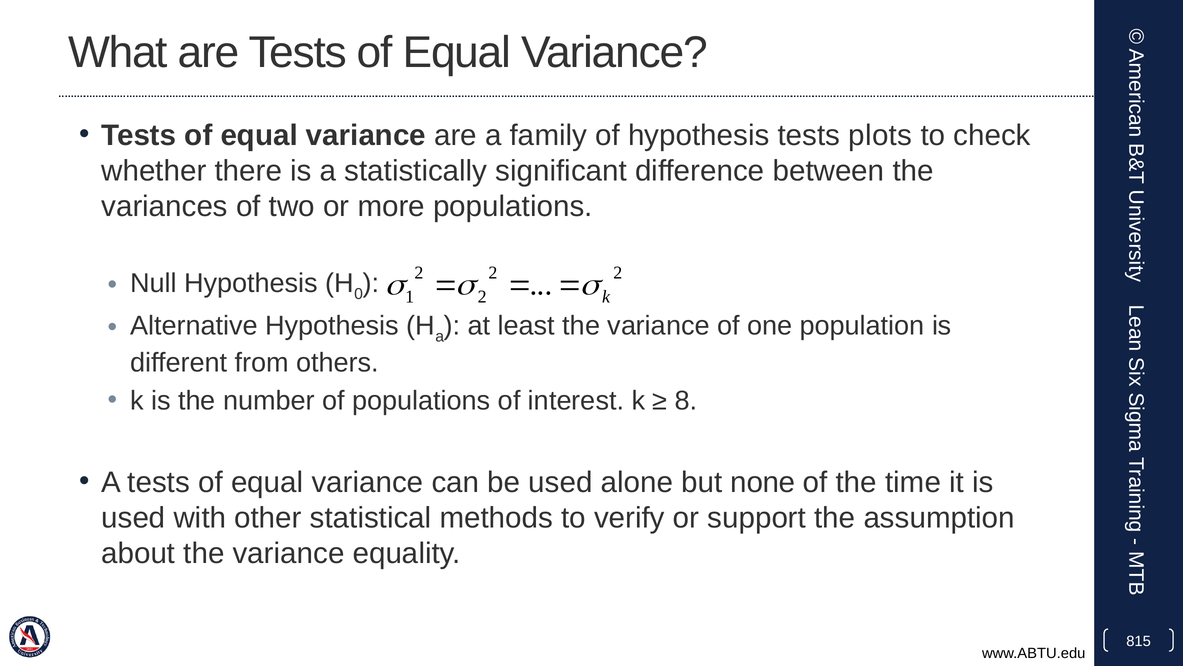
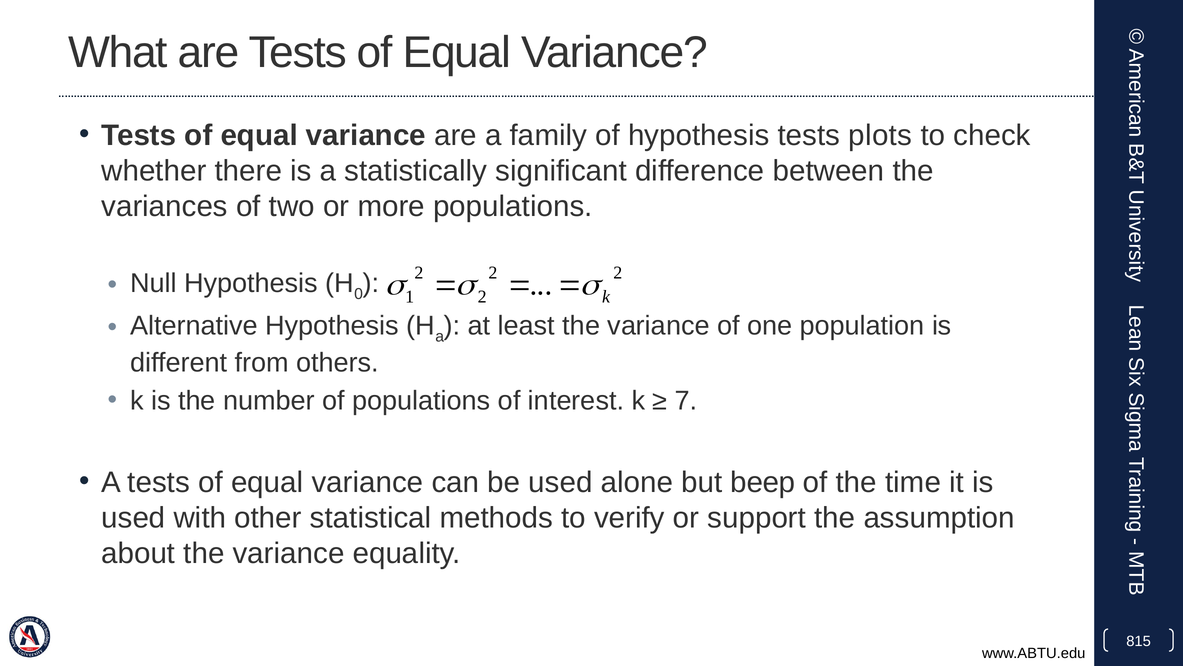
8: 8 -> 7
none: none -> beep
